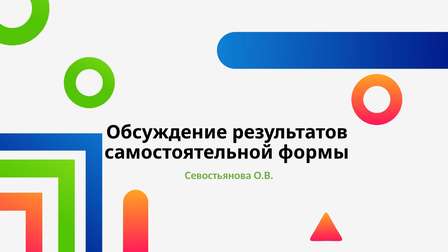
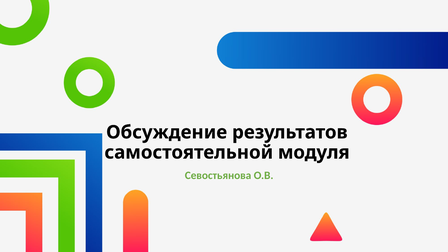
формы: формы -> модуля
